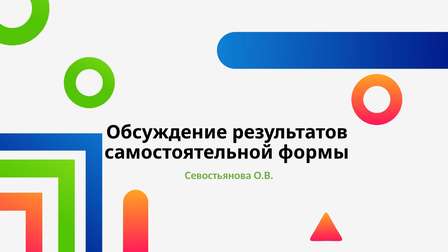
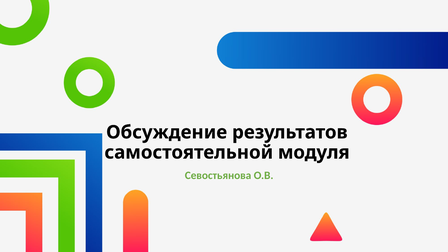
формы: формы -> модуля
